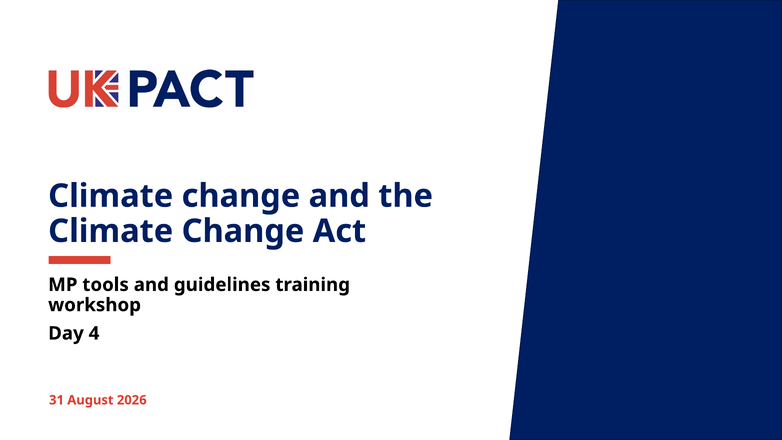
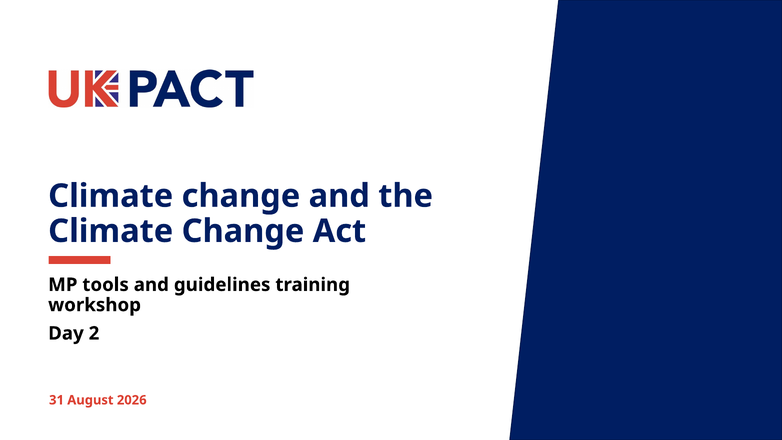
4: 4 -> 2
